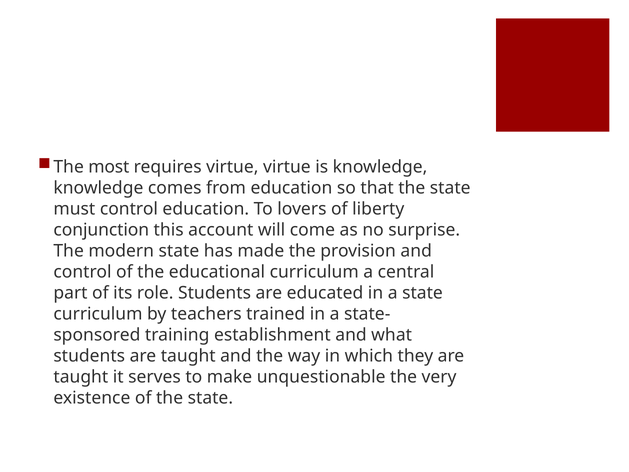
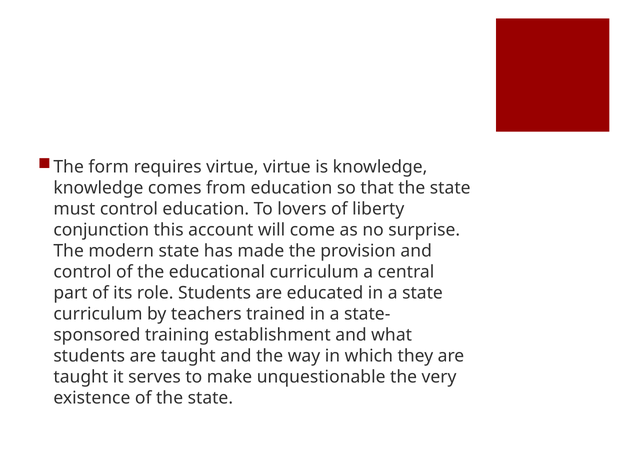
most: most -> form
